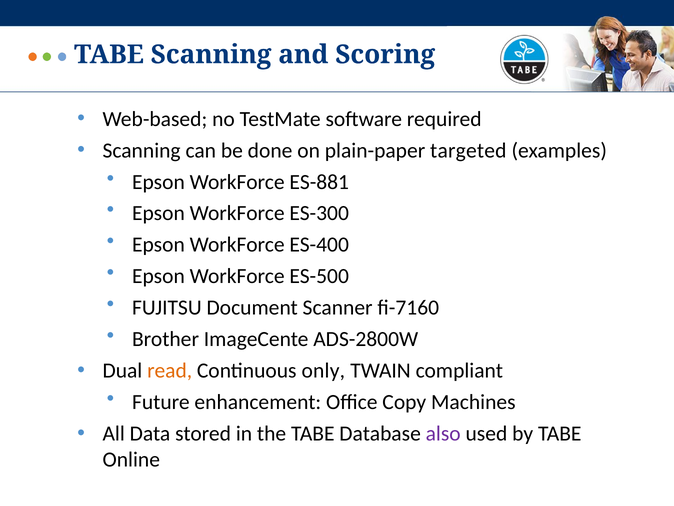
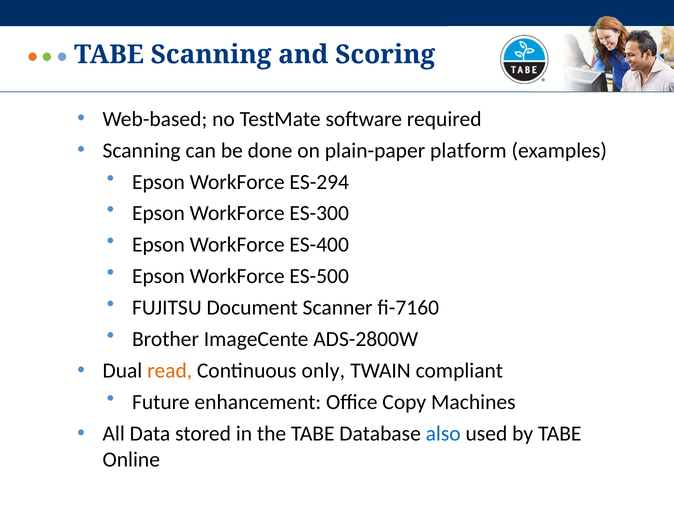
targeted: targeted -> platform
ES-881: ES-881 -> ES-294
also colour: purple -> blue
